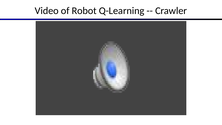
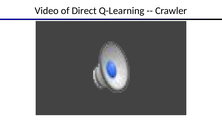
Robot: Robot -> Direct
